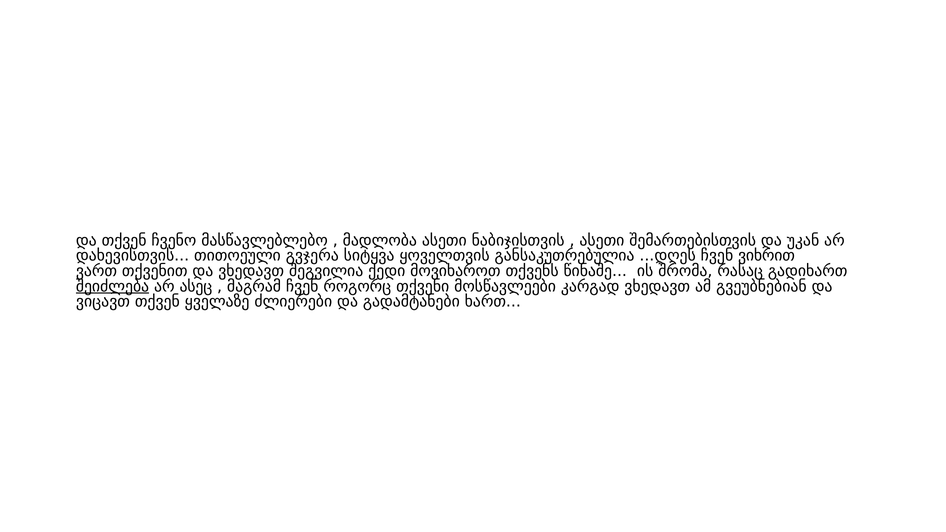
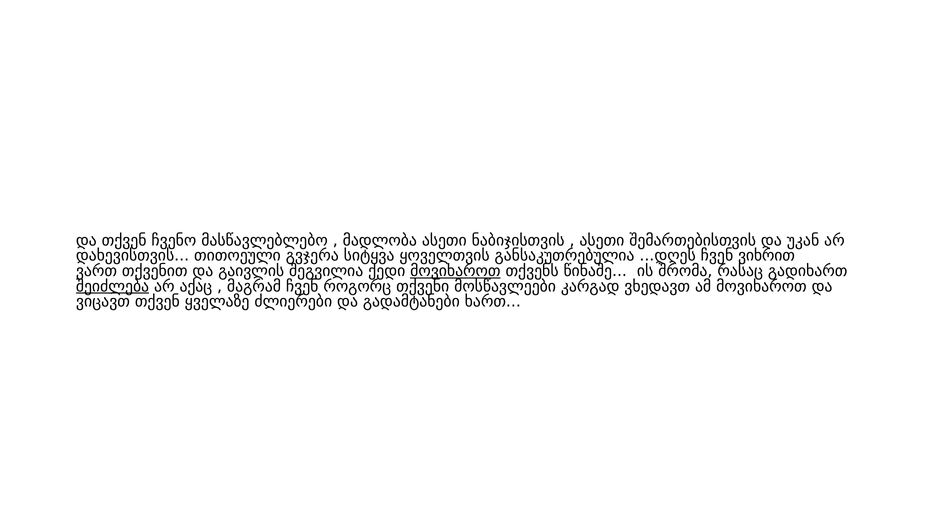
და ვხედავთ: ვხედავთ -> გაივლის
მოვიხაროთ at (455, 271) underline: none -> present
ასეც: ასეც -> აქაც
ამ გვეუბნებიან: გვეუბნებიან -> მოვიხაროთ
